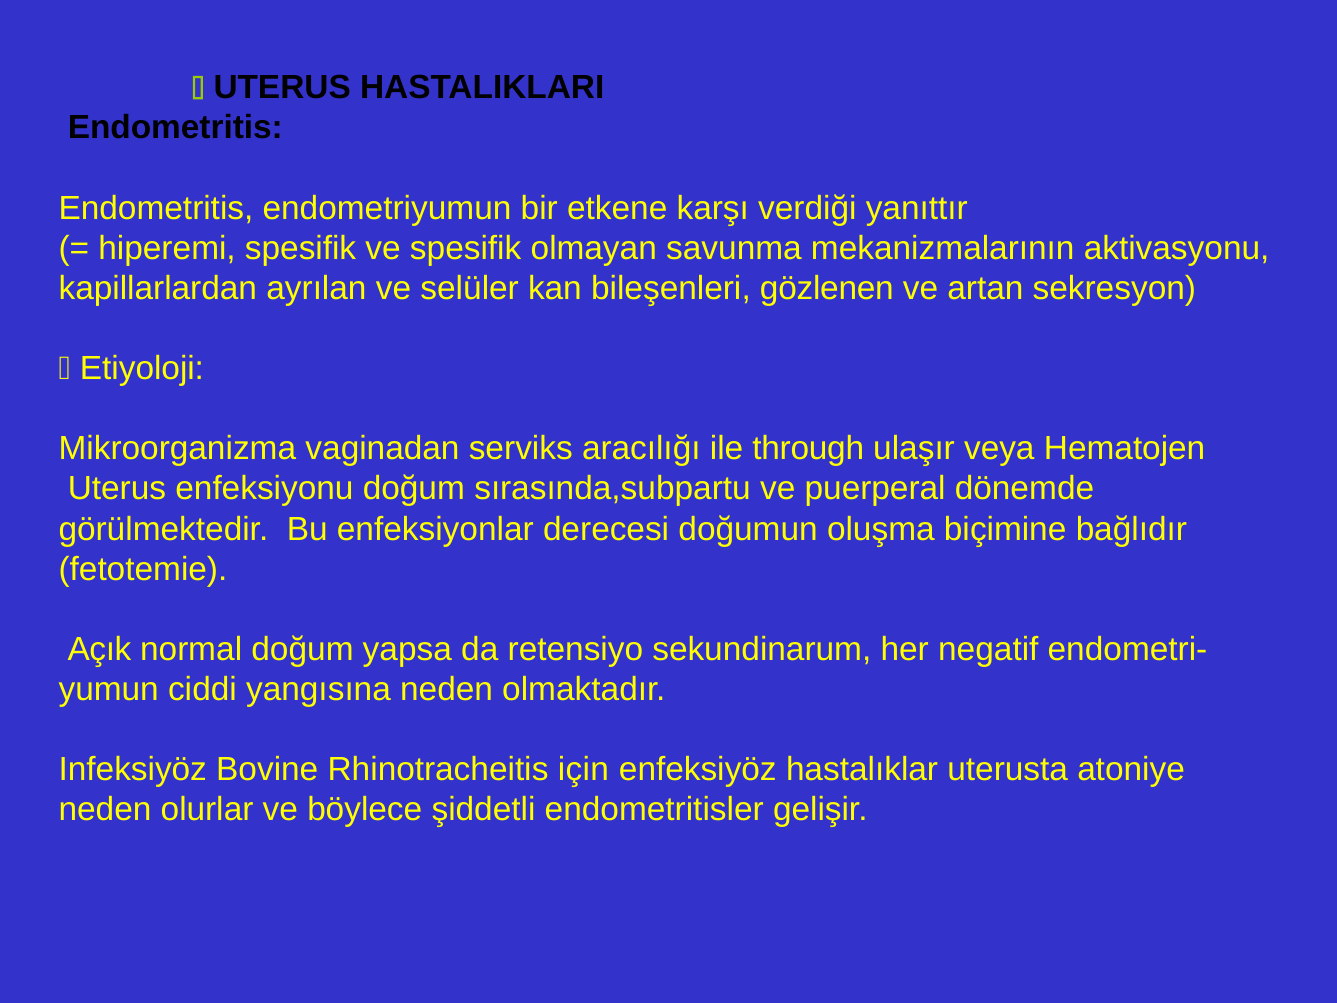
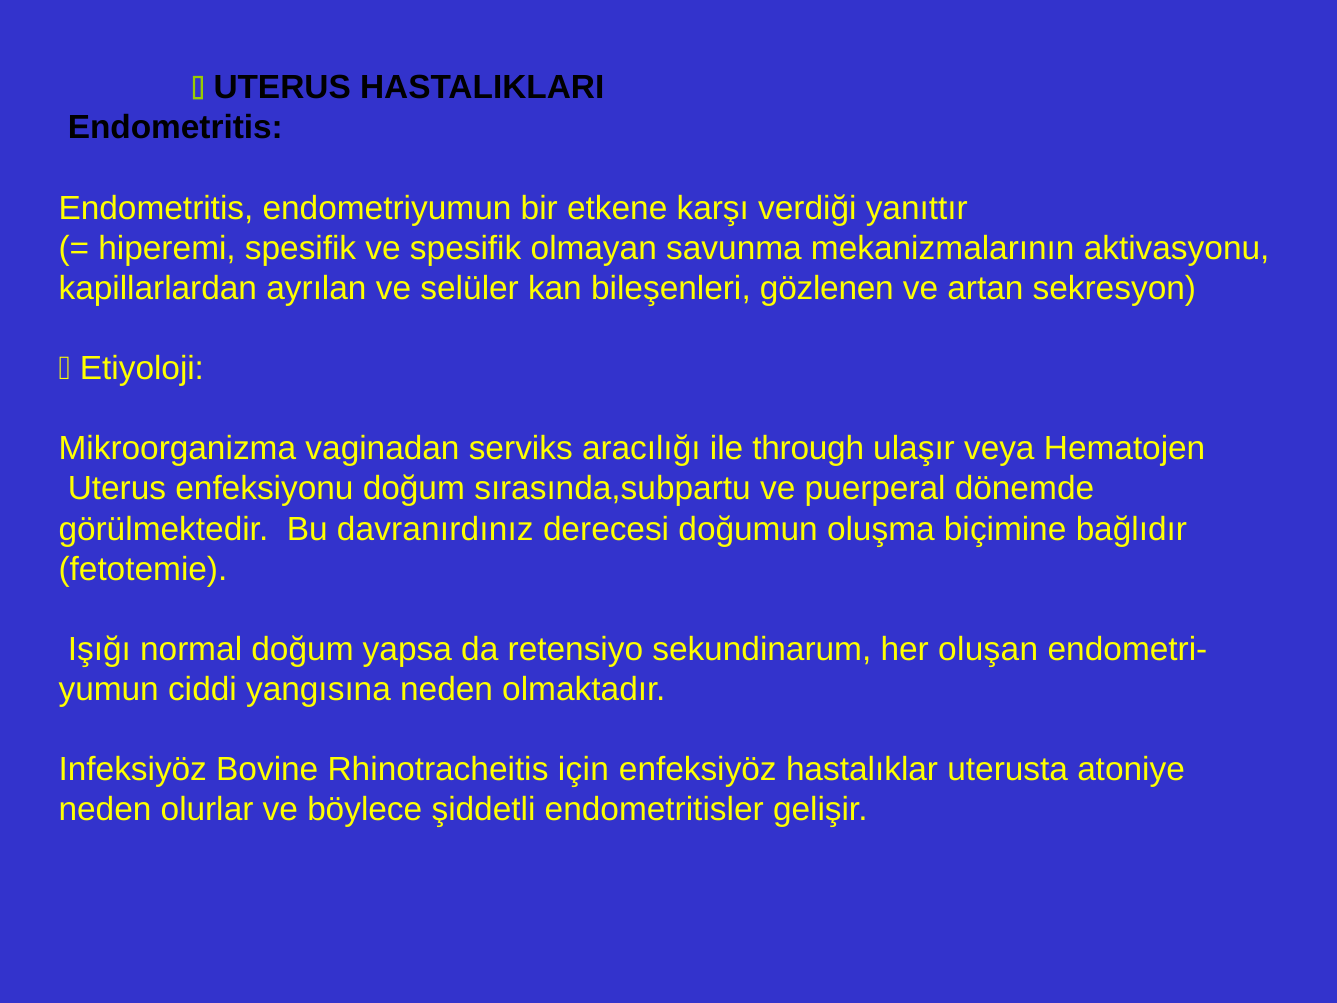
enfeksiyonlar: enfeksiyonlar -> davranırdınız
Açık: Açık -> Işığı
negatif: negatif -> oluşan
